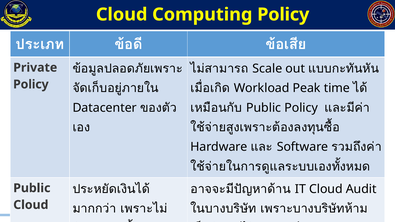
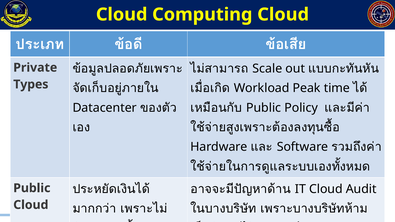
Computing Policy: Policy -> Cloud
Policy at (31, 84): Policy -> Types
